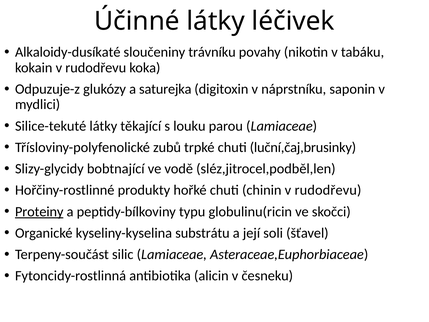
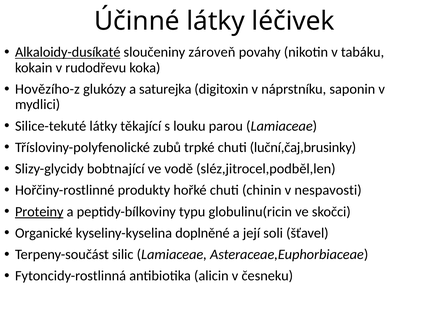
Alkaloidy-dusíkaté underline: none -> present
trávníku: trávníku -> zároveň
Odpuzuje-z: Odpuzuje-z -> Hovězího-z
chinin v rudodřevu: rudodřevu -> nespavosti
substrátu: substrátu -> doplněné
